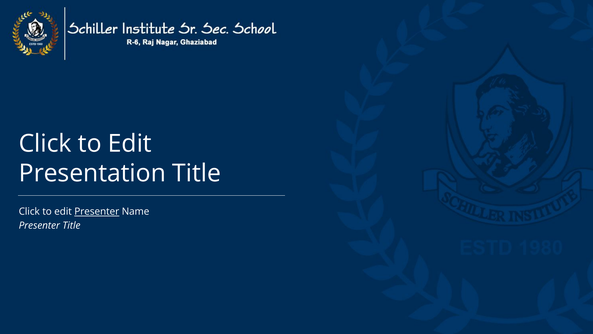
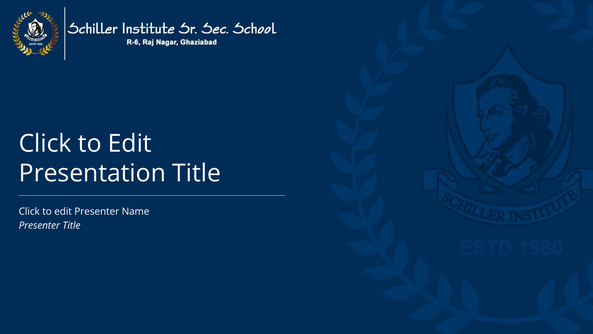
Presenter at (97, 211) underline: present -> none
